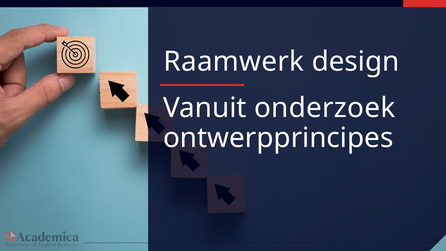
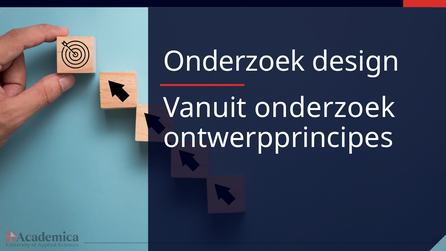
Raamwerk at (234, 61): Raamwerk -> Onderzoek
